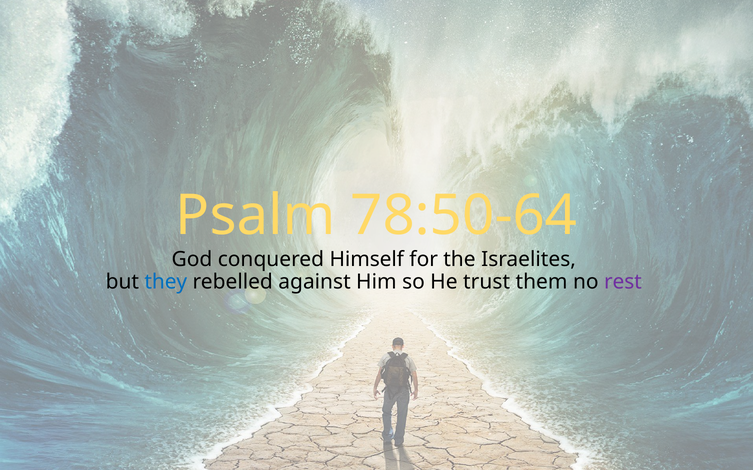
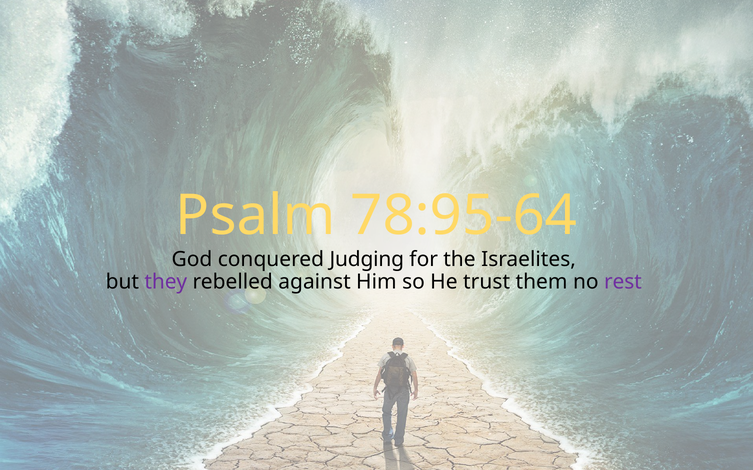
78:50-64: 78:50-64 -> 78:95-64
Himself: Himself -> Judging
they colour: blue -> purple
